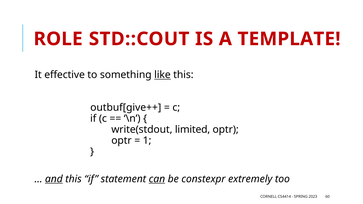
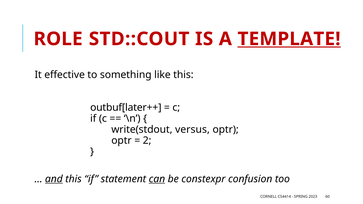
TEMPLATE underline: none -> present
like underline: present -> none
outbuf[give++: outbuf[give++ -> outbuf[later++
limited: limited -> versus
1: 1 -> 2
extremely: extremely -> confusion
